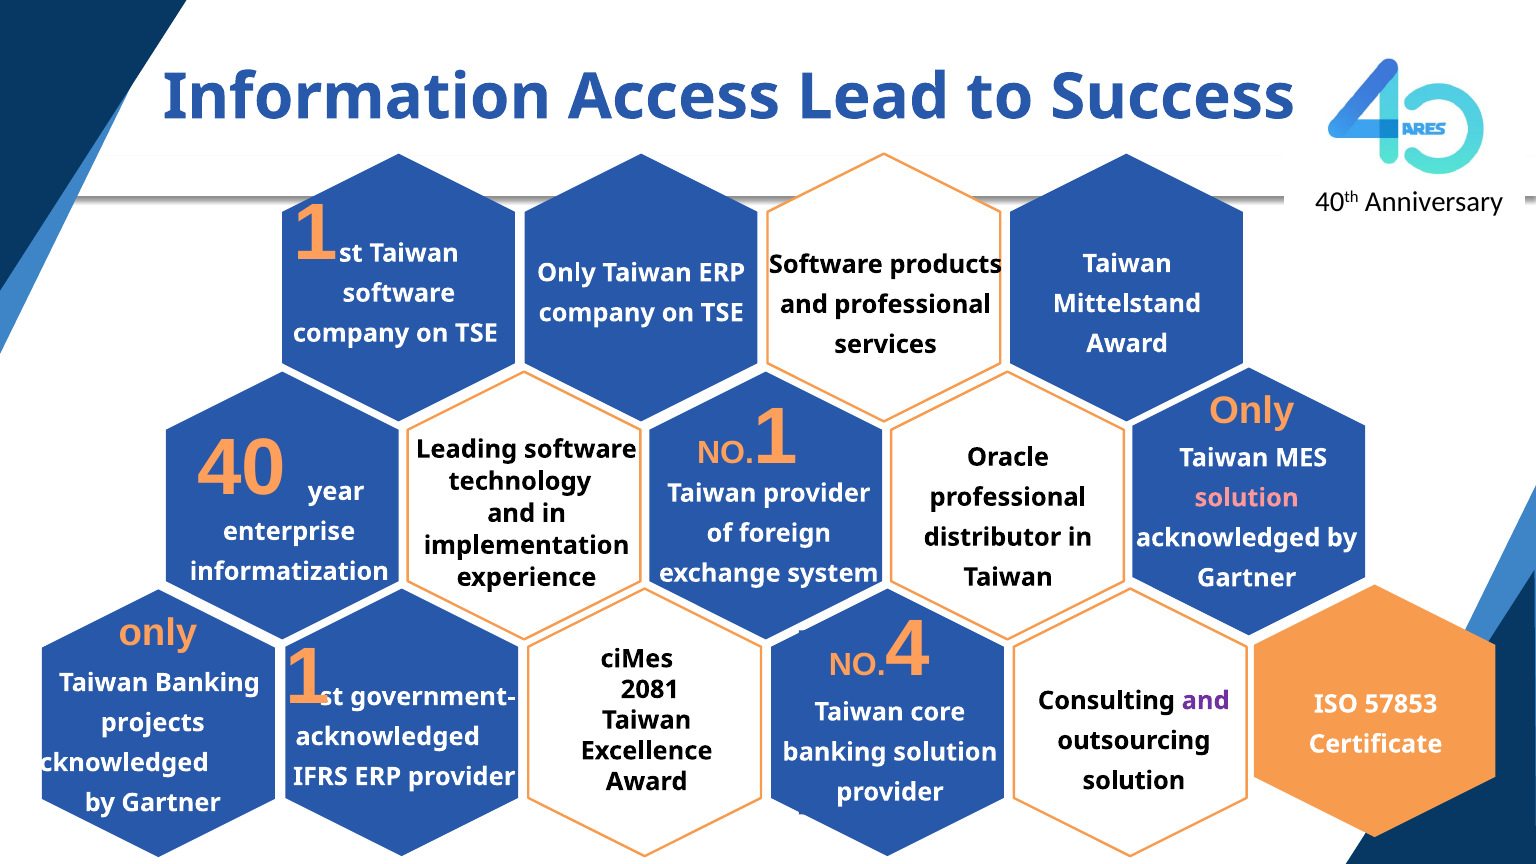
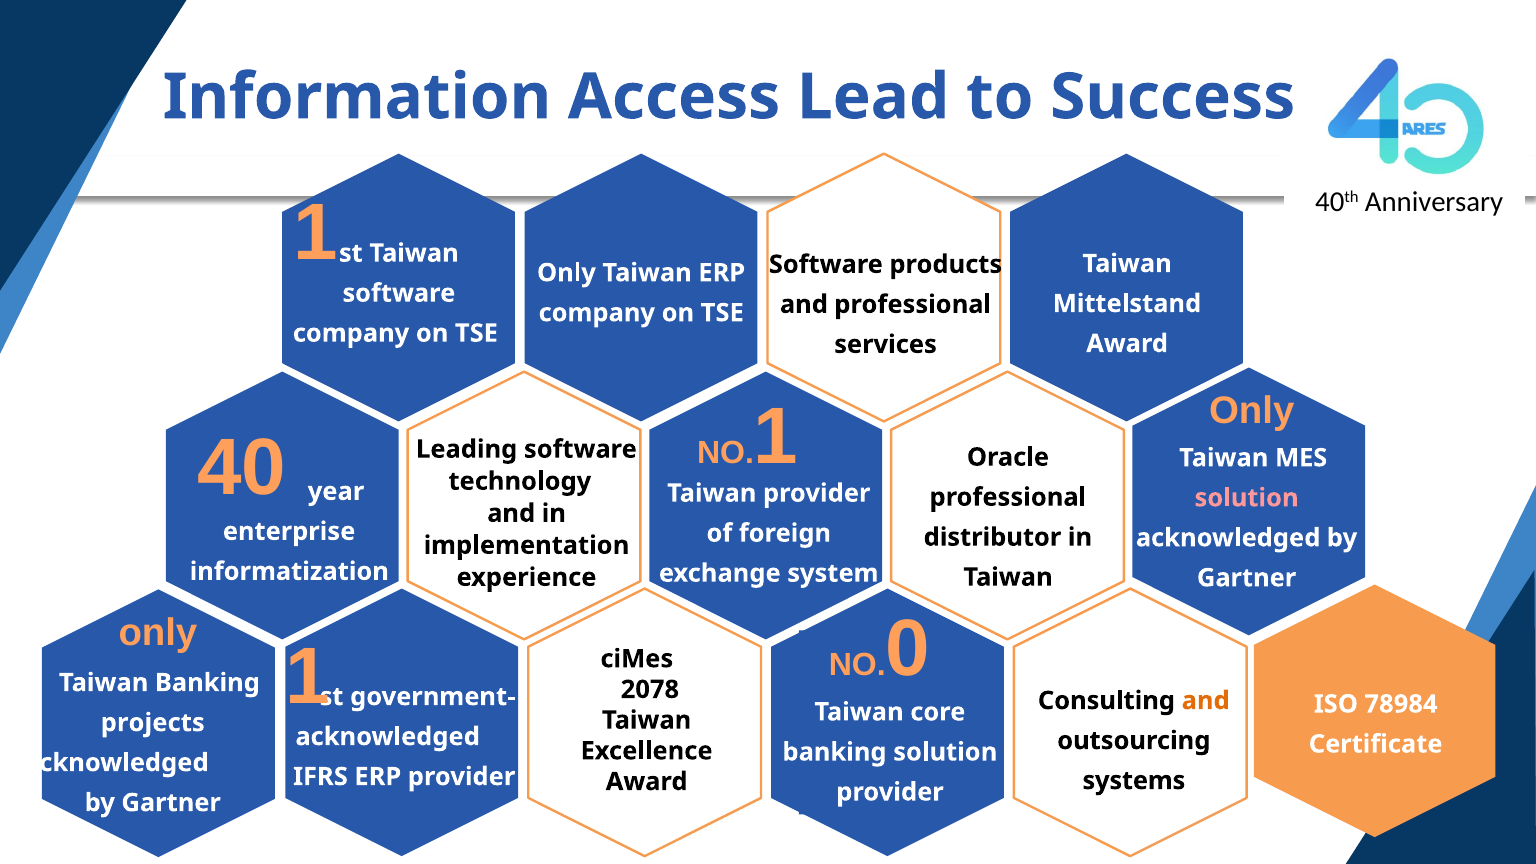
4: 4 -> 0
2081: 2081 -> 2078
and at (1206, 701) colour: purple -> orange
57853: 57853 -> 78984
solution at (1134, 781): solution -> systems
